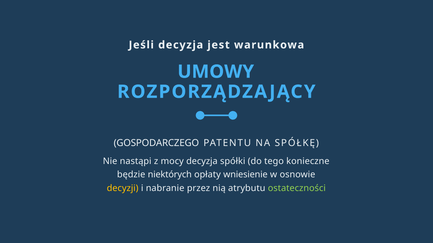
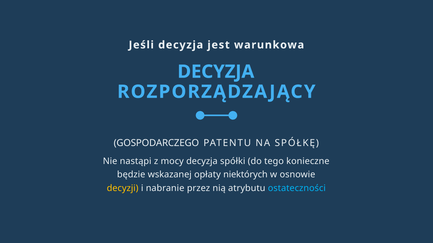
UMOWY at (216, 72): UMOWY -> DECYZJA
niektórych: niektórych -> wskazanej
wniesienie: wniesienie -> niektórych
ostateczności colour: light green -> light blue
